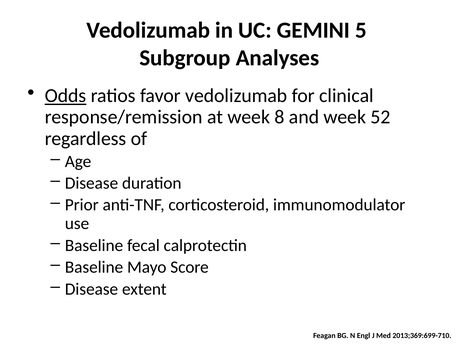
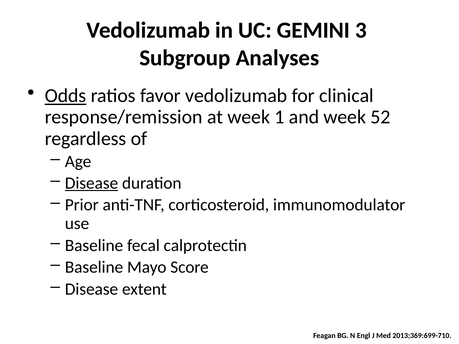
5: 5 -> 3
8: 8 -> 1
Disease at (91, 183) underline: none -> present
